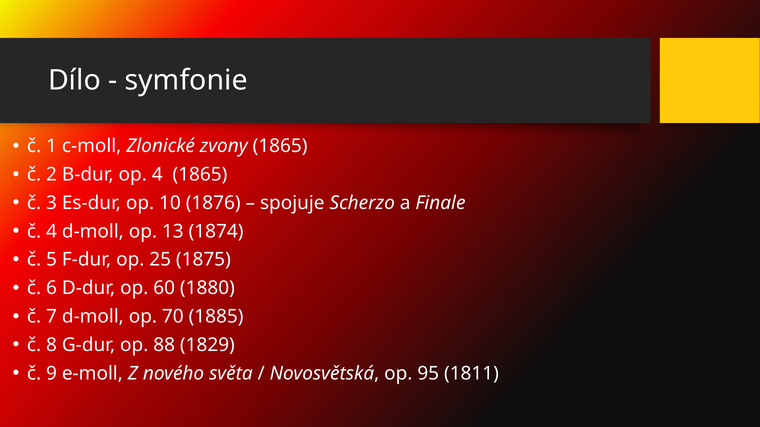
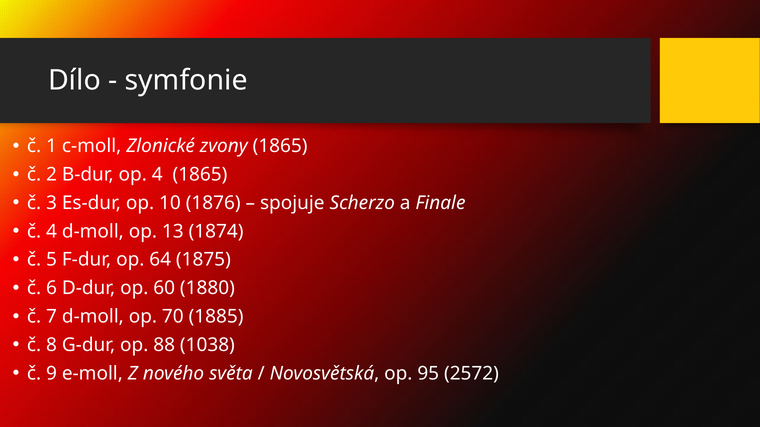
25: 25 -> 64
1829: 1829 -> 1038
1811: 1811 -> 2572
